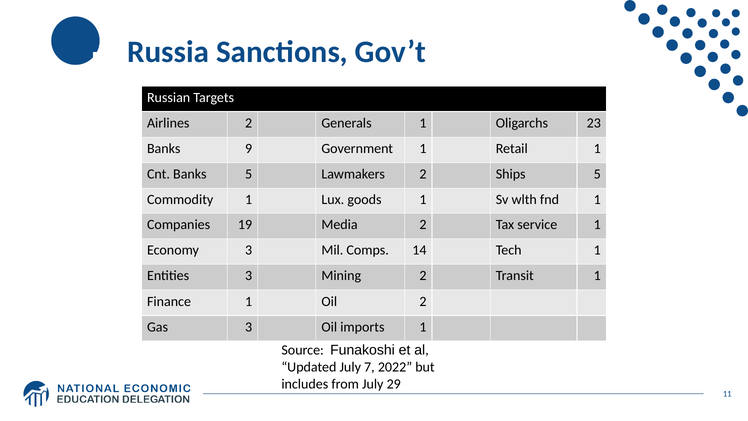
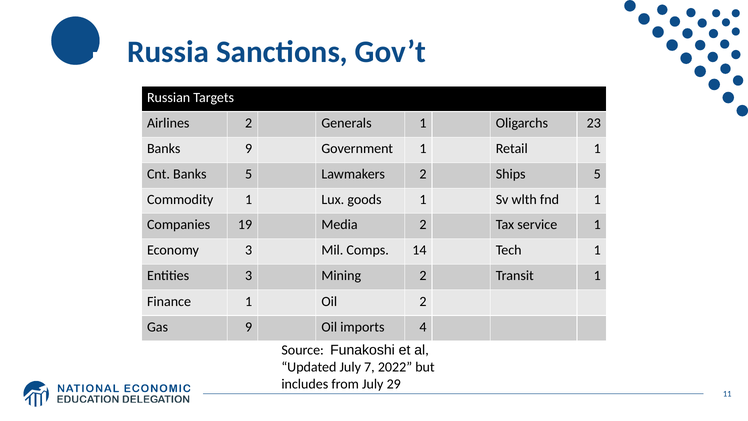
Gas 3: 3 -> 9
imports 1: 1 -> 4
